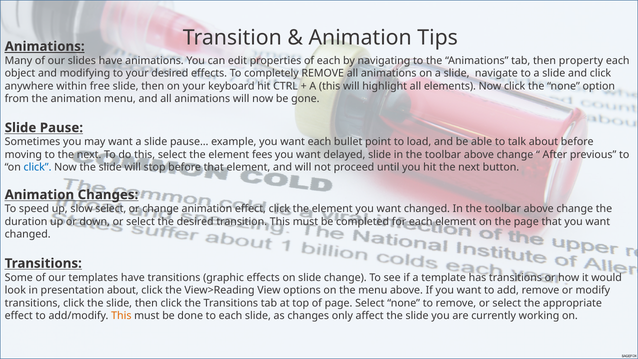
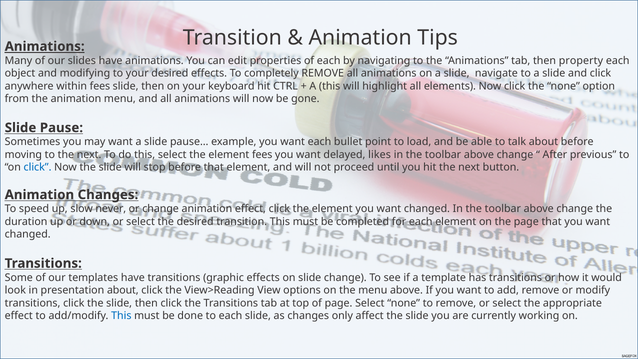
within free: free -> fees
delayed slide: slide -> likes
slow select: select -> never
This at (121, 316) colour: orange -> blue
